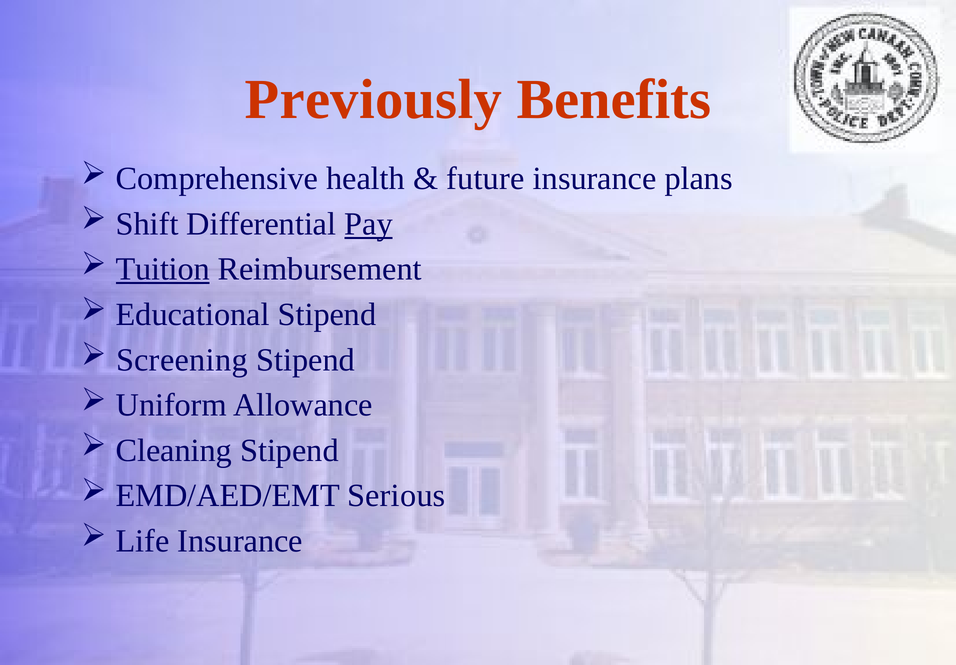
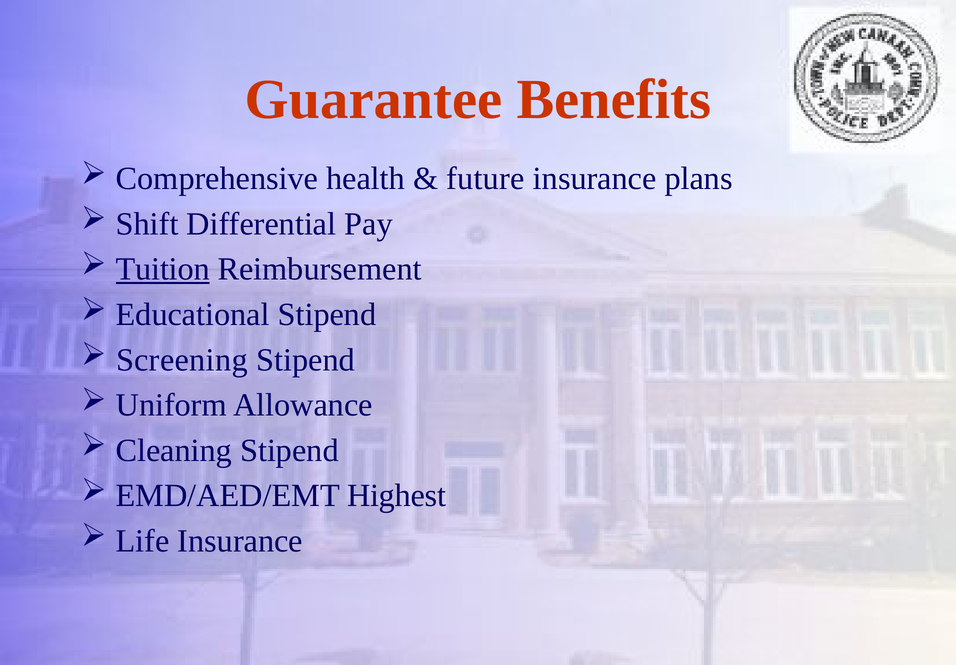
Previously: Previously -> Guarantee
Pay underline: present -> none
Serious: Serious -> Highest
